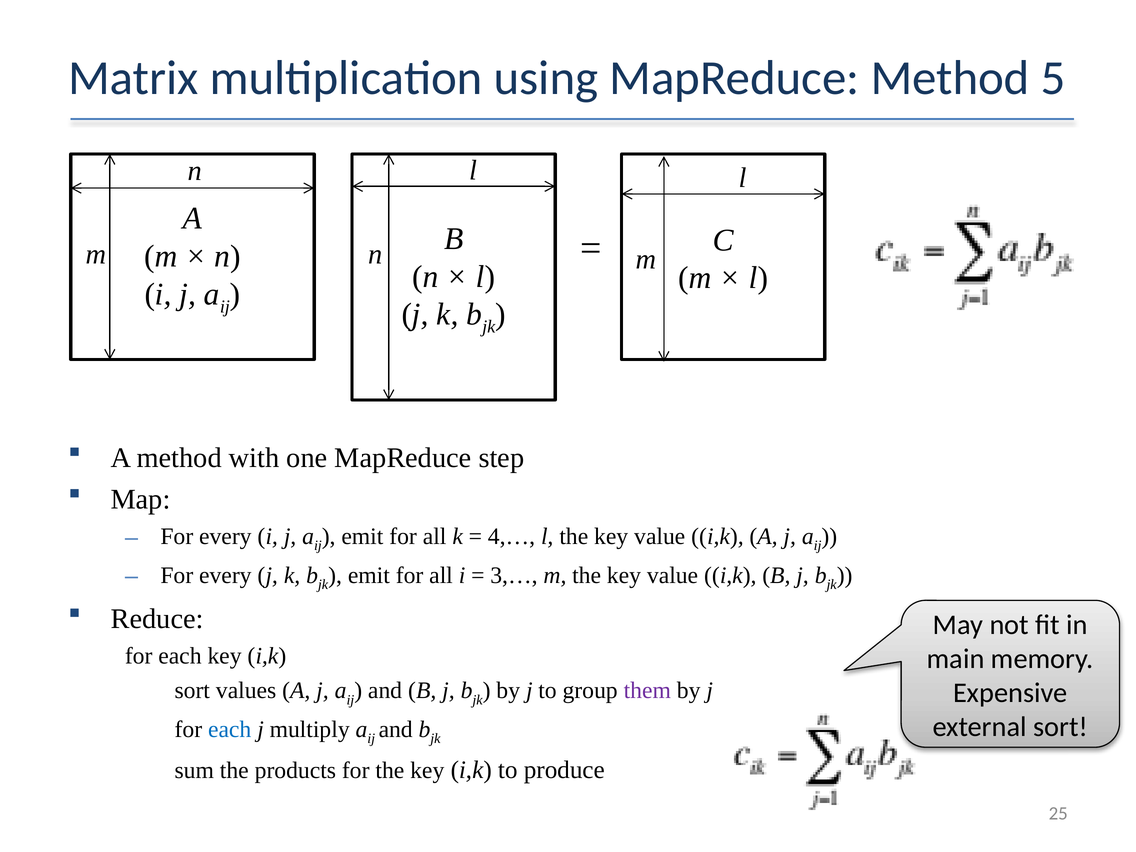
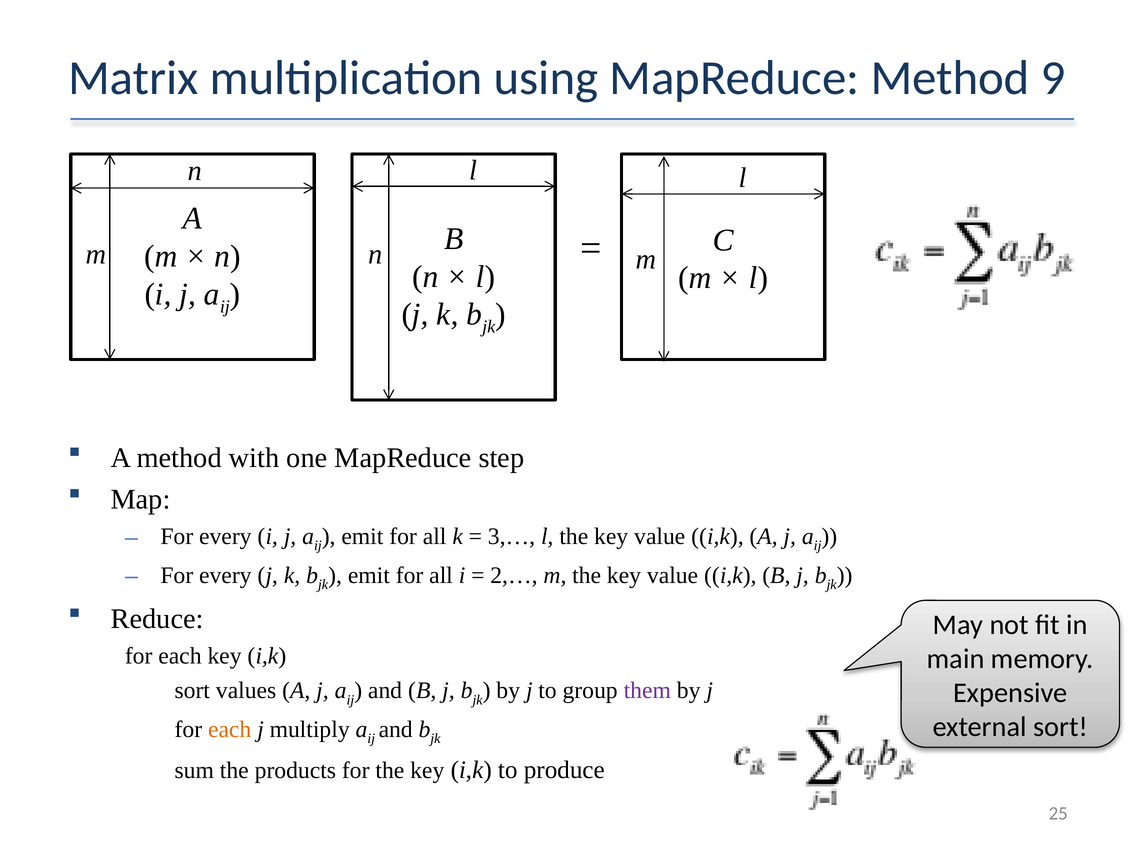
5: 5 -> 9
4,…: 4,… -> 3,…
3,…: 3,… -> 2,…
each at (230, 730) colour: blue -> orange
